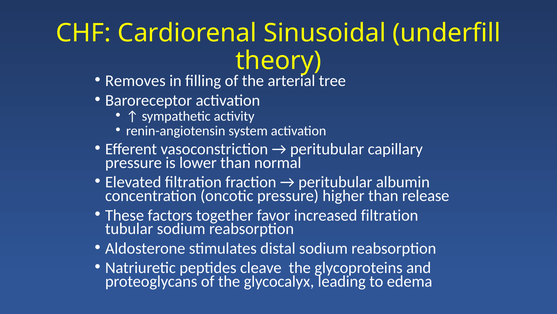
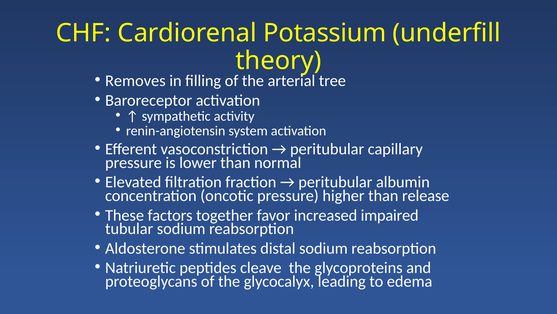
Sinusoidal: Sinusoidal -> Potassium
increased filtration: filtration -> impaired
